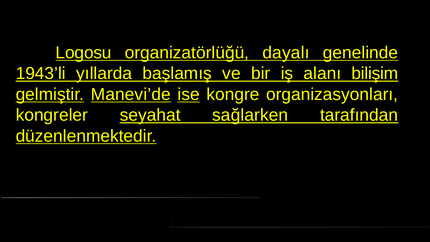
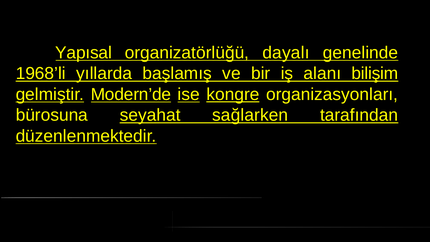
Logosu: Logosu -> Yapısal
1943’li: 1943’li -> 1968’li
Manevi’de: Manevi’de -> Modern’de
kongre underline: none -> present
kongreler: kongreler -> bürosuna
